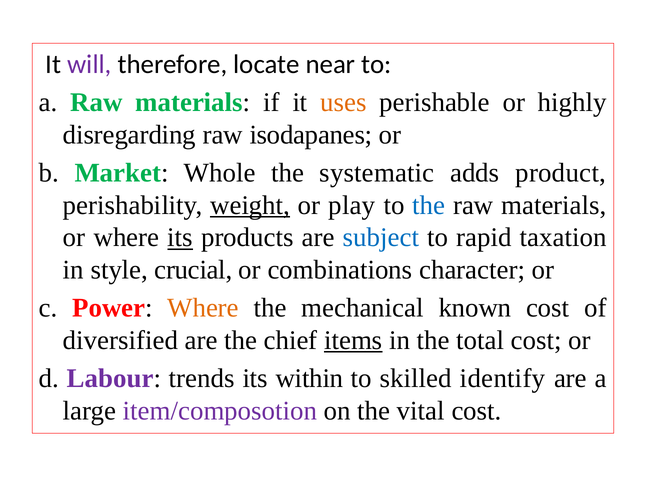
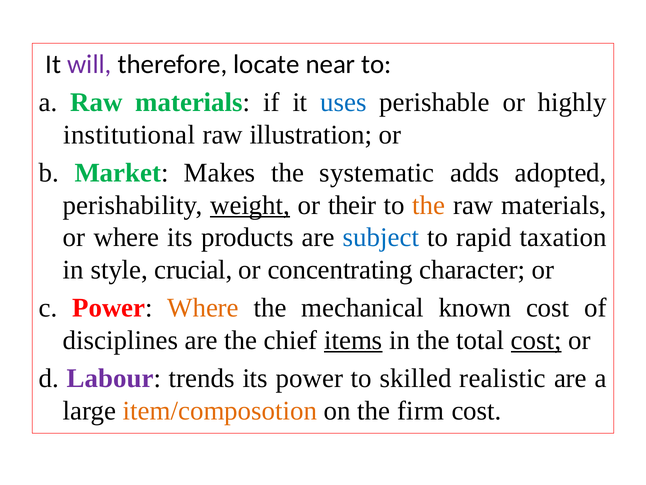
uses colour: orange -> blue
disregarding: disregarding -> institutional
isodapanes: isodapanes -> illustration
Whole: Whole -> Makes
product: product -> adopted
play: play -> their
the at (429, 205) colour: blue -> orange
its at (180, 237) underline: present -> none
combinations: combinations -> concentrating
diversified: diversified -> disciplines
cost at (536, 340) underline: none -> present
its within: within -> power
identify: identify -> realistic
item/composotion colour: purple -> orange
vital: vital -> firm
